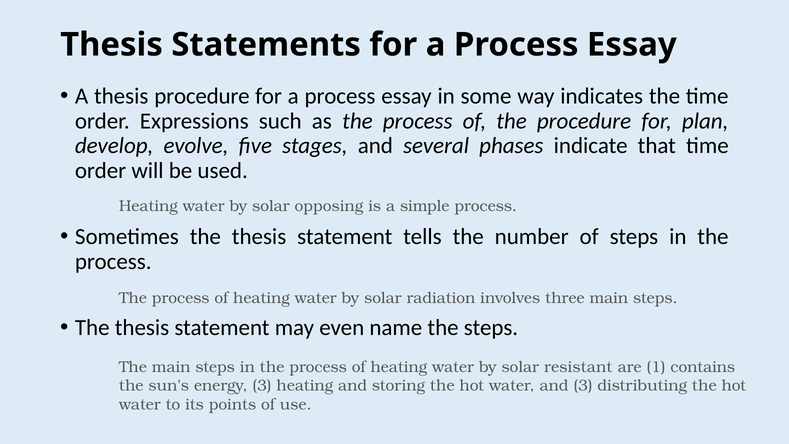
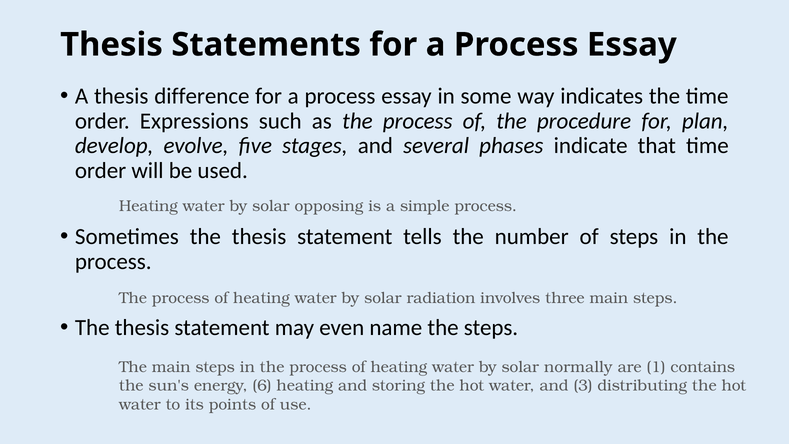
thesis procedure: procedure -> difference
resistant: resistant -> normally
energy 3: 3 -> 6
